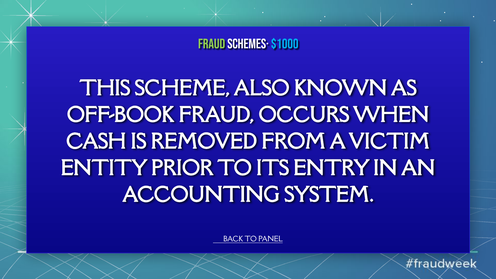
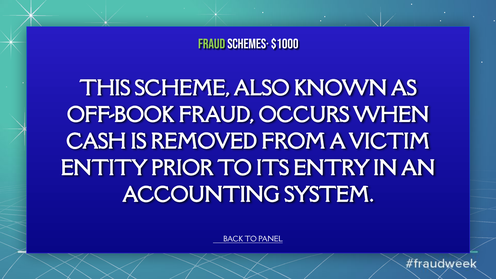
$1000 colour: light blue -> white
